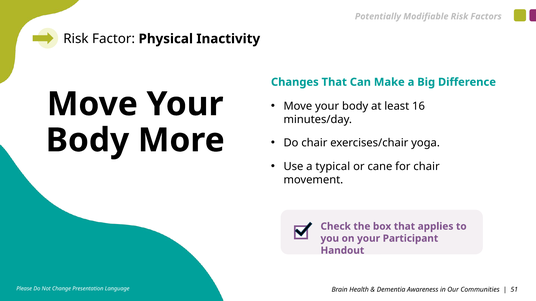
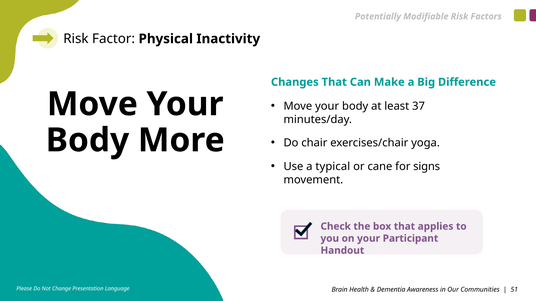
16: 16 -> 37
for chair: chair -> signs
